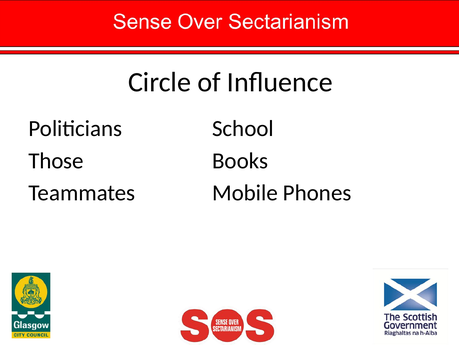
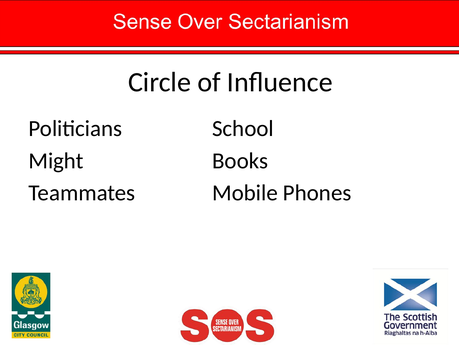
Those: Those -> Might
